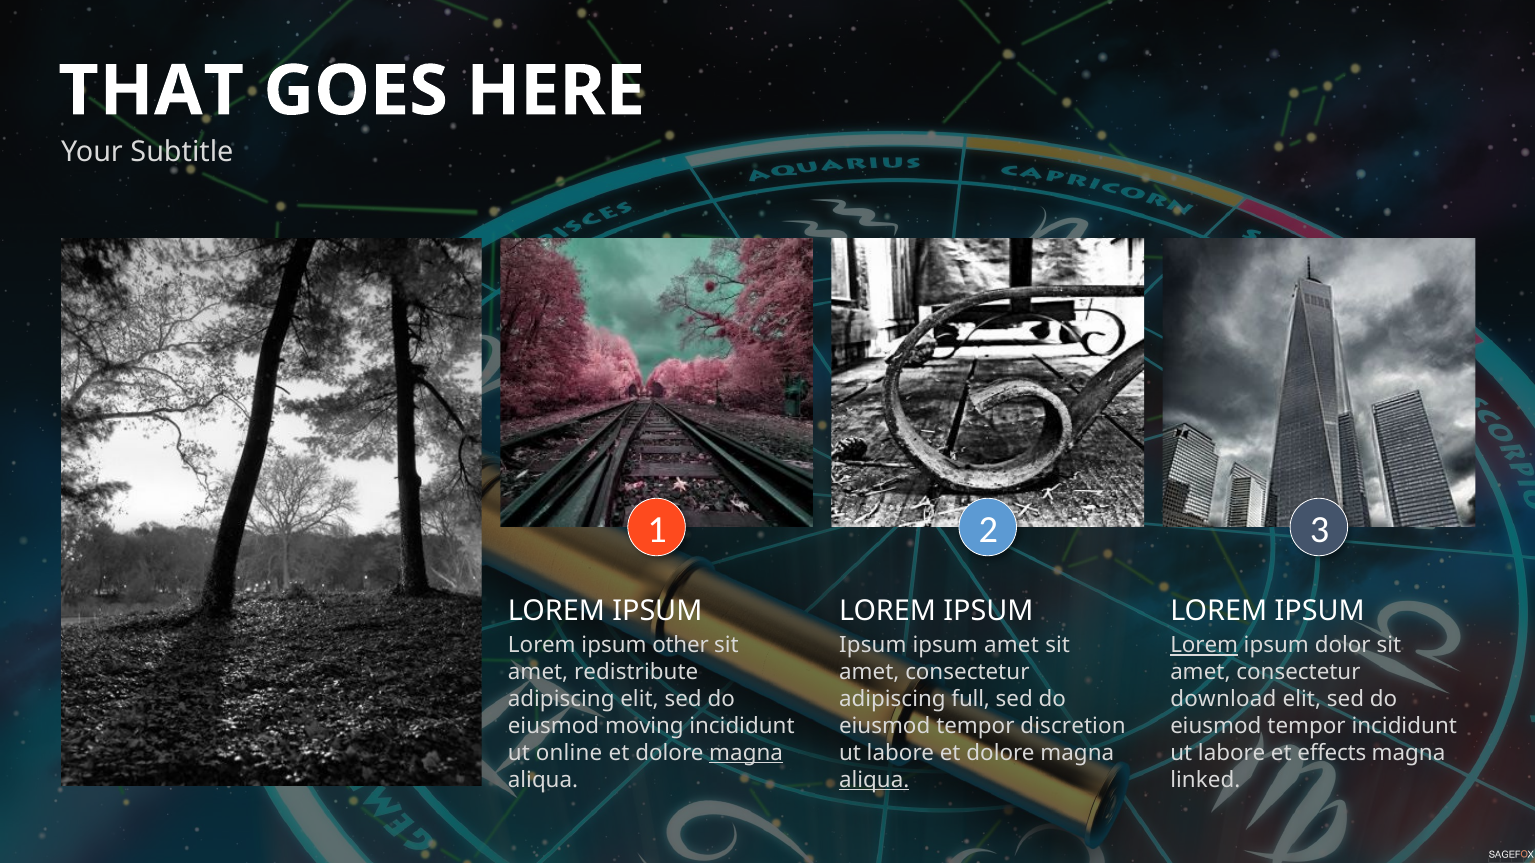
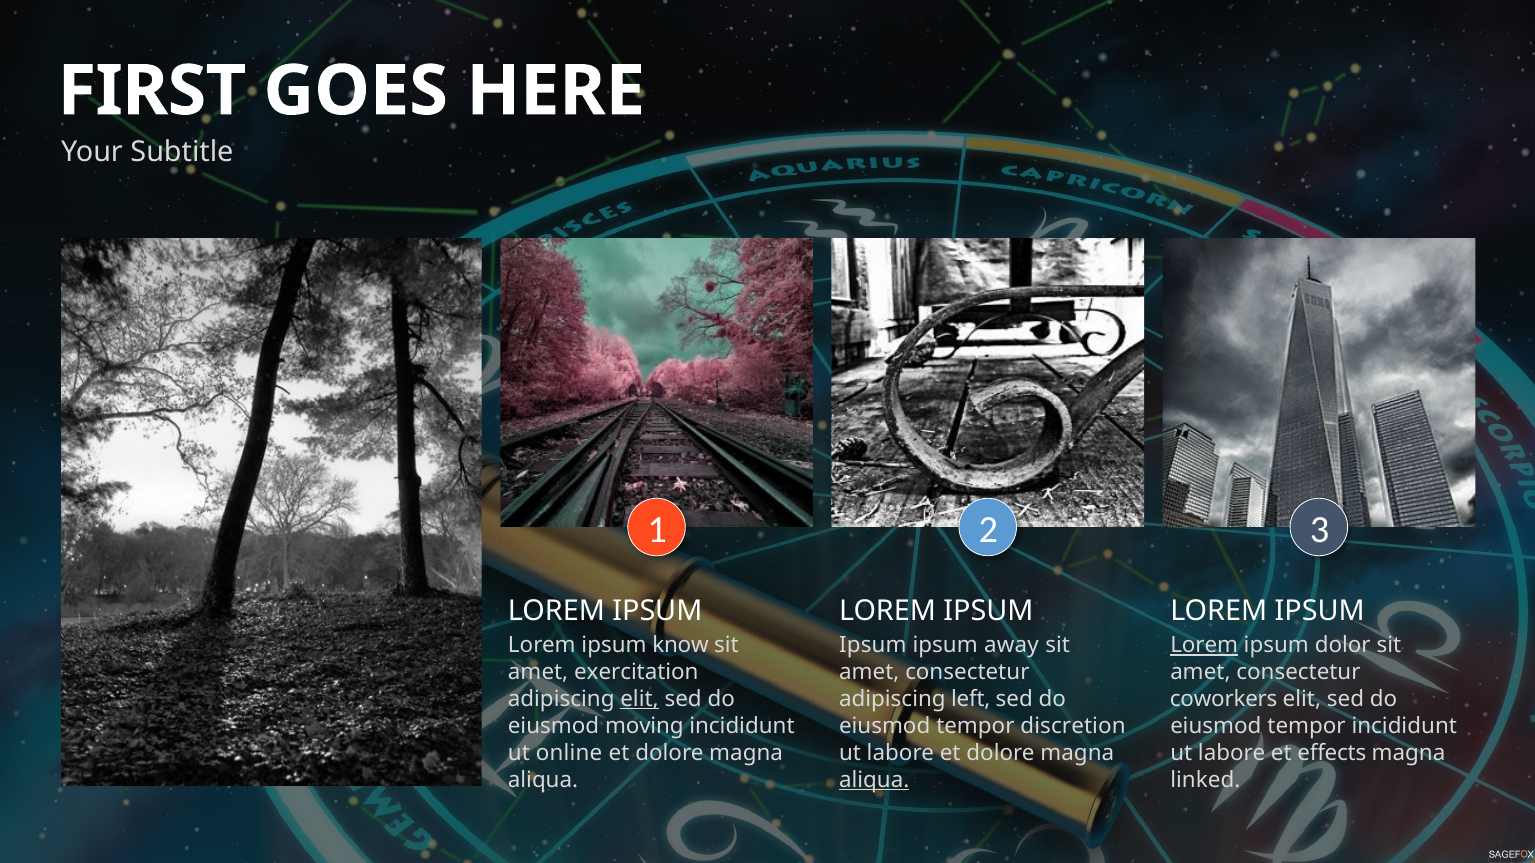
THAT: THAT -> FIRST
other: other -> know
ipsum amet: amet -> away
redistribute: redistribute -> exercitation
elit at (640, 700) underline: none -> present
full: full -> left
download: download -> coworkers
magna at (746, 753) underline: present -> none
